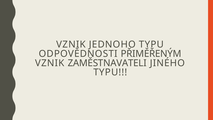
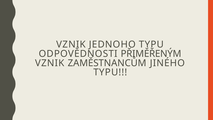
ZAMĚSTNAVATELI: ZAMĚSTNAVATELI -> ZAMĚSTNANCŮM
